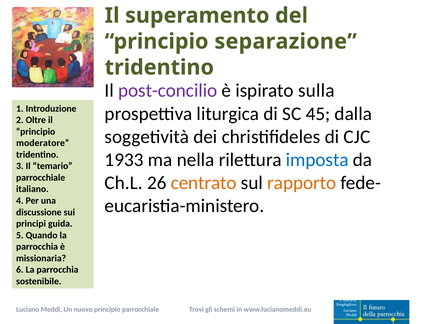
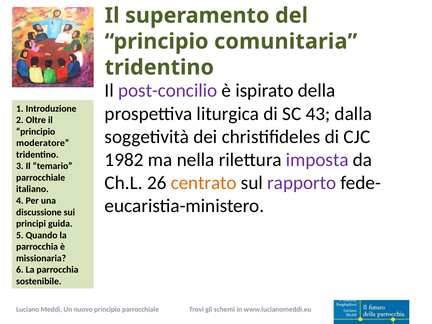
separazione: separazione -> comunitaria
sulla: sulla -> della
45: 45 -> 43
1933: 1933 -> 1982
imposta colour: blue -> purple
rapporto colour: orange -> purple
